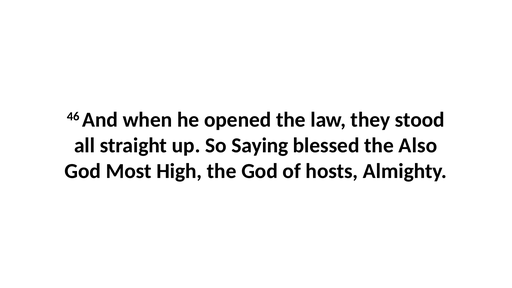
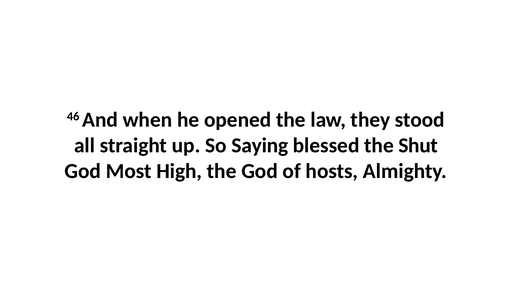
Also: Also -> Shut
